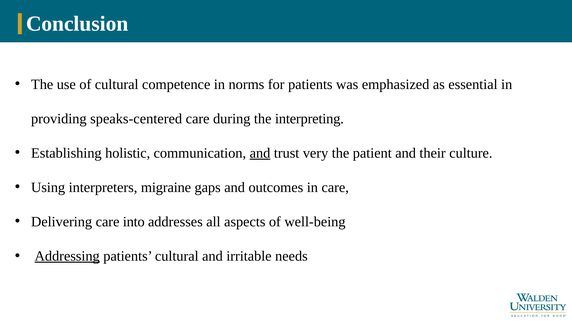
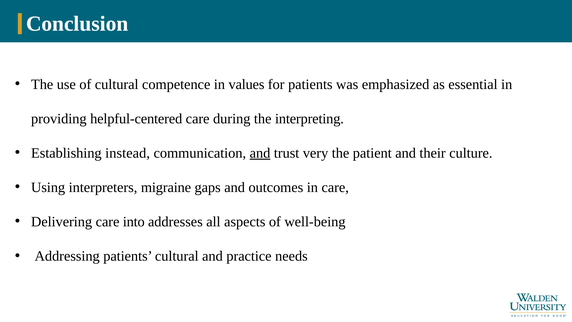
norms: norms -> values
speaks-centered: speaks-centered -> helpful-centered
holistic: holistic -> instead
Addressing underline: present -> none
irritable: irritable -> practice
